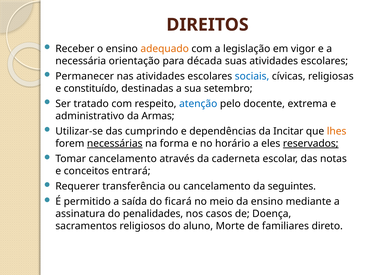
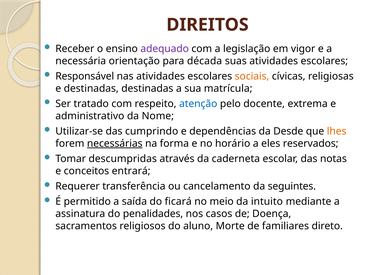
adequado colour: orange -> purple
Permanecer: Permanecer -> Responsável
sociais colour: blue -> orange
e constituído: constituído -> destinadas
setembro: setembro -> matrícula
Armas: Armas -> Nome
Incitar: Incitar -> Desde
reservados underline: present -> none
Tomar cancelamento: cancelamento -> descumpridas
da ensino: ensino -> intuito
